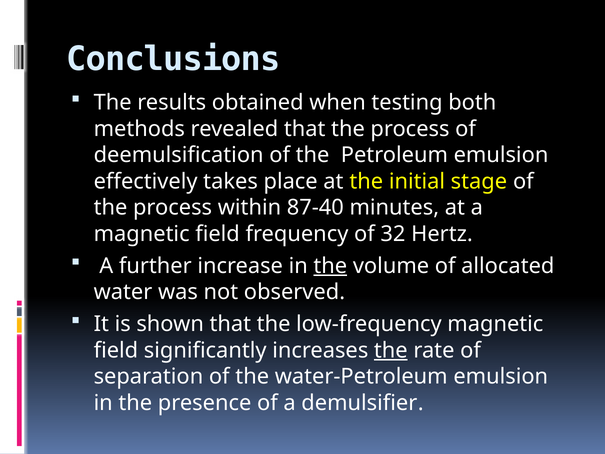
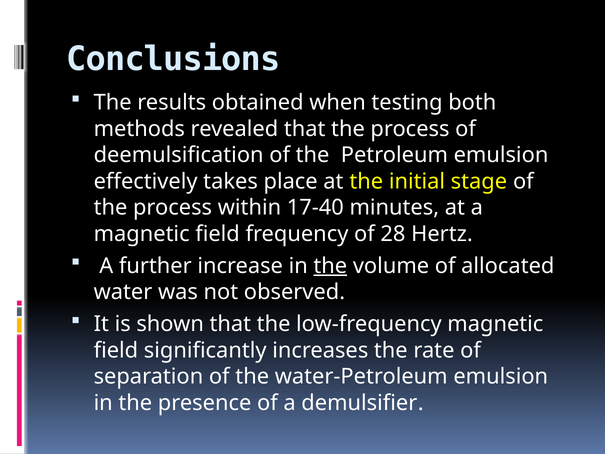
87-40: 87-40 -> 17-40
32: 32 -> 28
the at (391, 350) underline: present -> none
